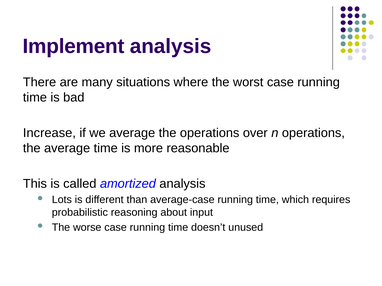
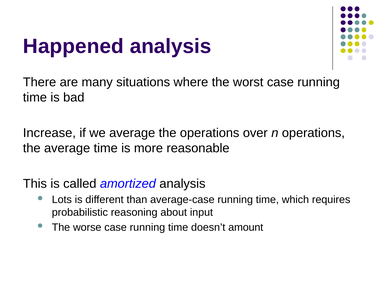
Implement: Implement -> Happened
unused: unused -> amount
